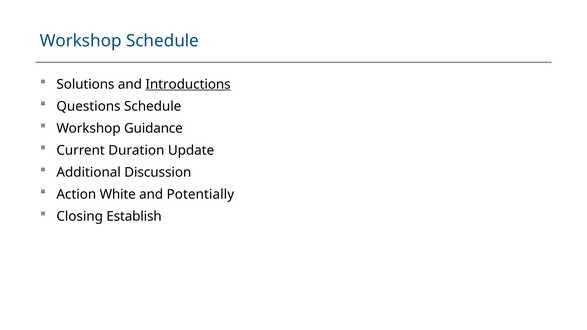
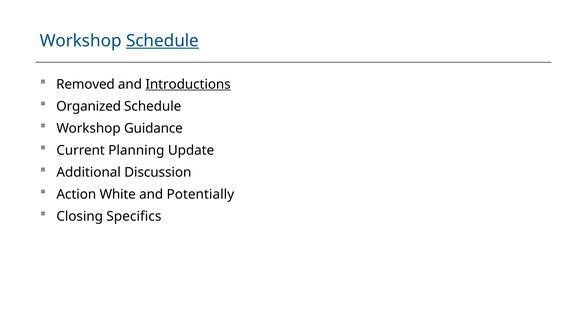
Schedule at (163, 41) underline: none -> present
Solutions: Solutions -> Removed
Questions: Questions -> Organized
Duration: Duration -> Planning
Establish: Establish -> Specifics
